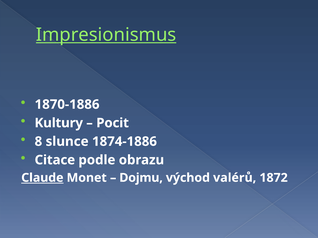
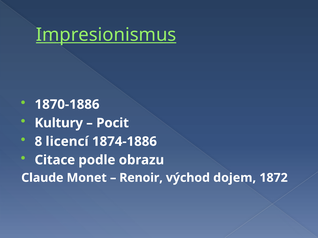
slunce: slunce -> licencí
Claude underline: present -> none
Dojmu: Dojmu -> Renoir
valérů: valérů -> dojem
